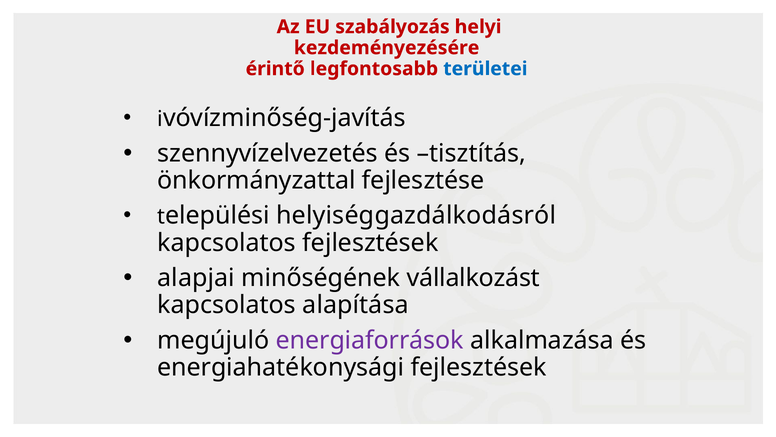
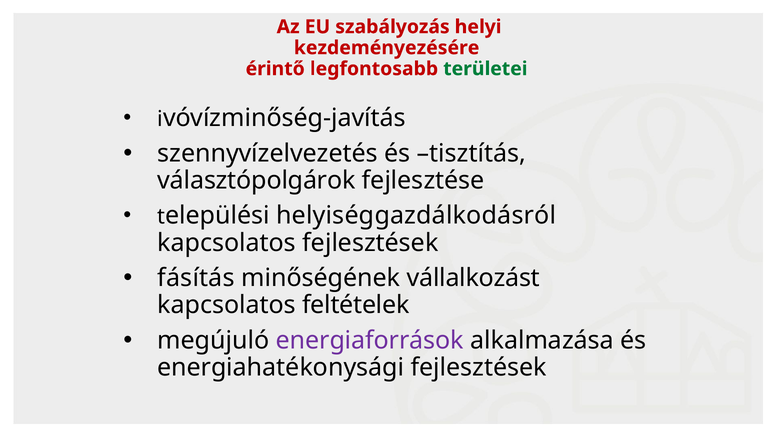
területei colour: blue -> green
önkormányzattal: önkormányzattal -> választópolgárok
alapjai: alapjai -> fásítás
alapítása: alapítása -> feltételek
